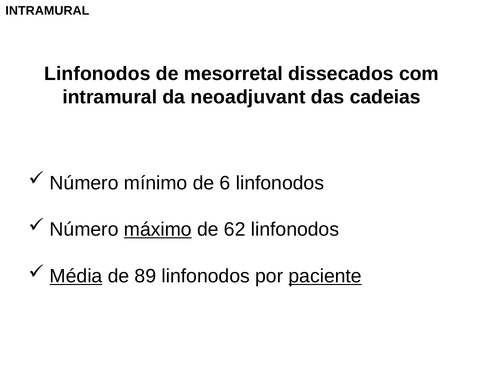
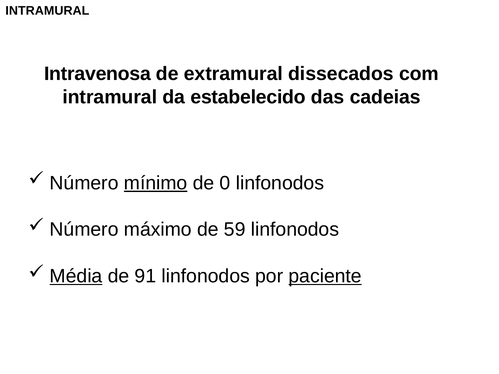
Linfonodos at (97, 74): Linfonodos -> Intravenosa
mesorretal: mesorretal -> extramural
neoadjuvant: neoadjuvant -> estabelecido
mínimo underline: none -> present
6: 6 -> 0
máximo underline: present -> none
62: 62 -> 59
89: 89 -> 91
